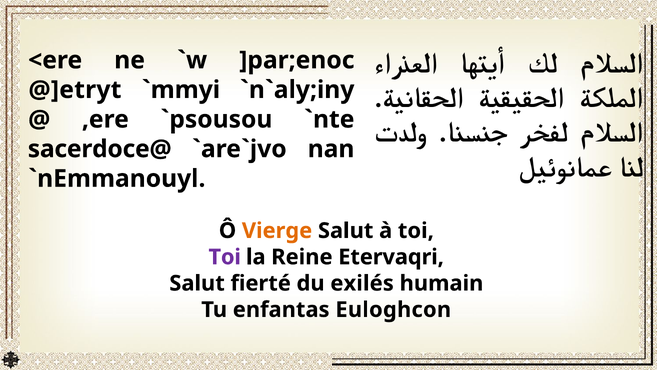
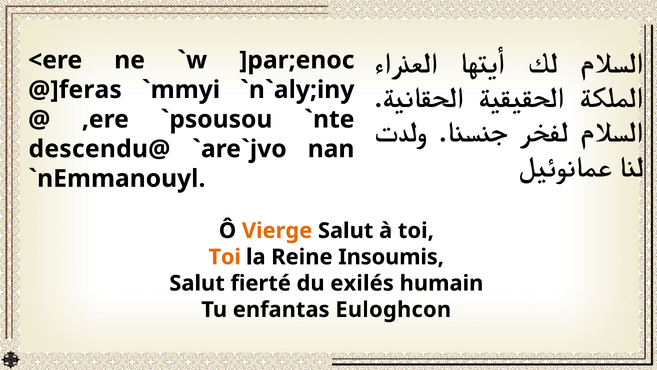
@]etryt: @]etryt -> @]feras
sacerdoce@: sacerdoce@ -> descendu@
Toi at (225, 257) colour: purple -> orange
Etervaqri: Etervaqri -> Insoumis
